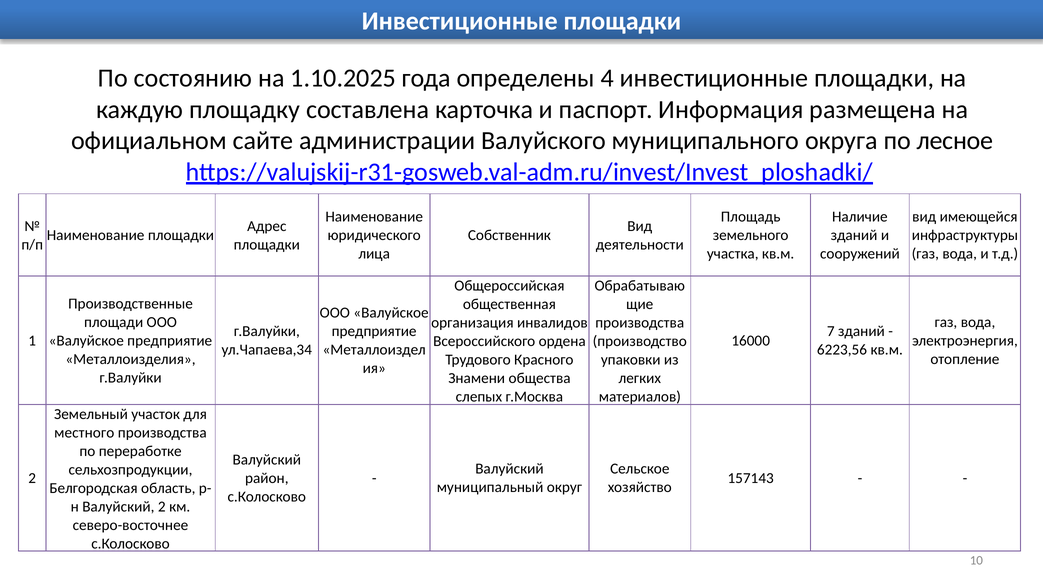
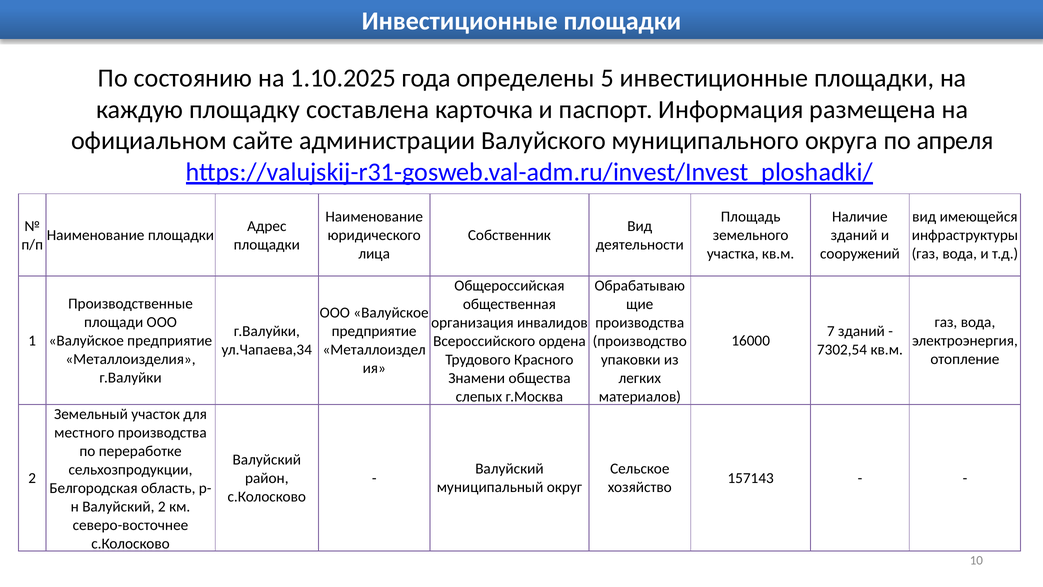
4: 4 -> 5
лесное: лесное -> апреля
6223,56: 6223,56 -> 7302,54
